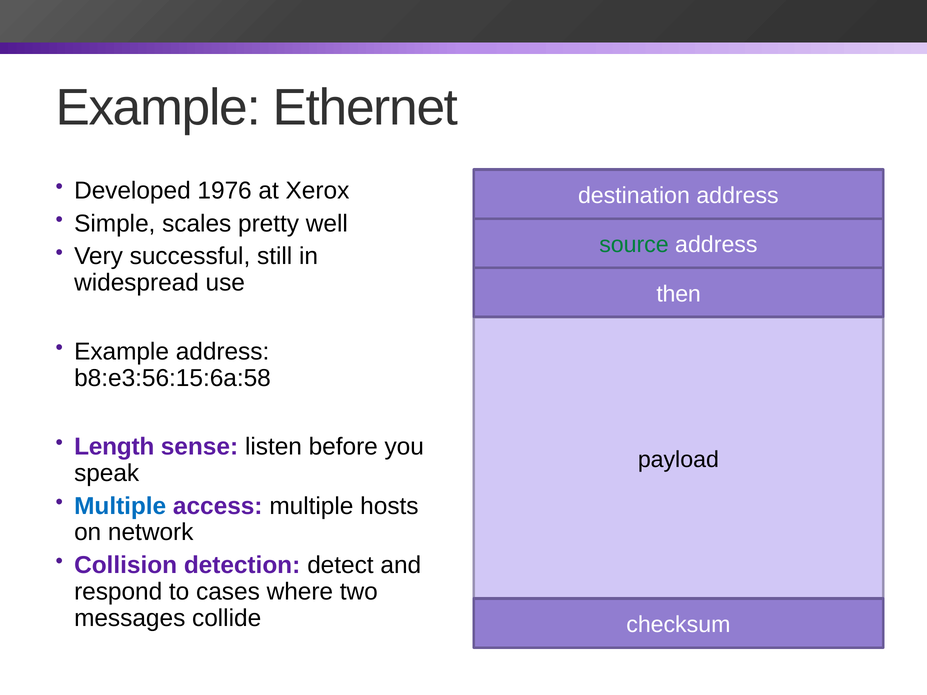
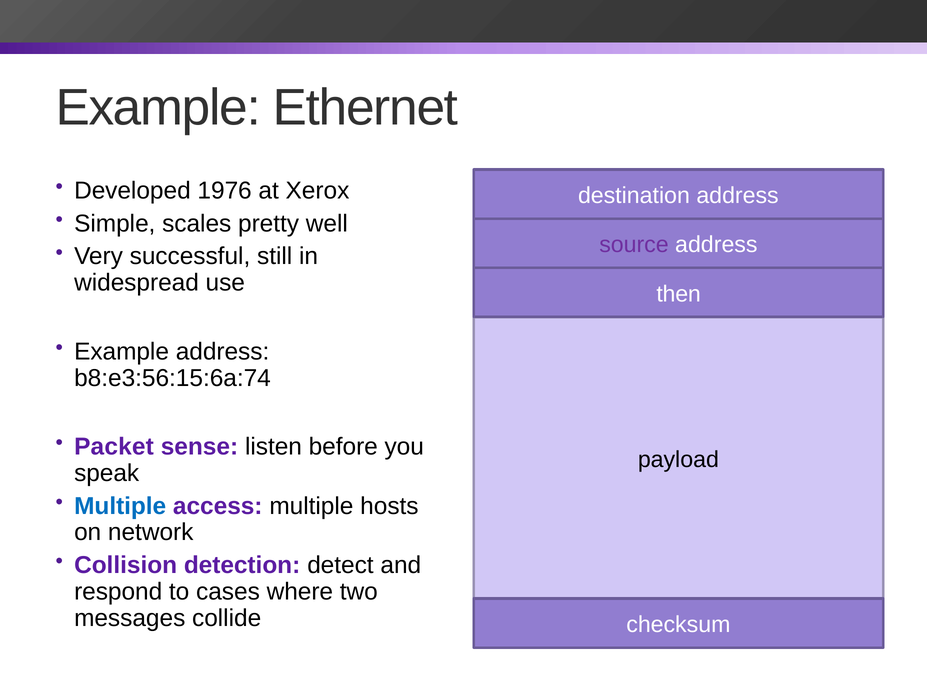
source colour: green -> purple
b8:e3:56:15:6a:58: b8:e3:56:15:6a:58 -> b8:e3:56:15:6a:74
Length: Length -> Packet
